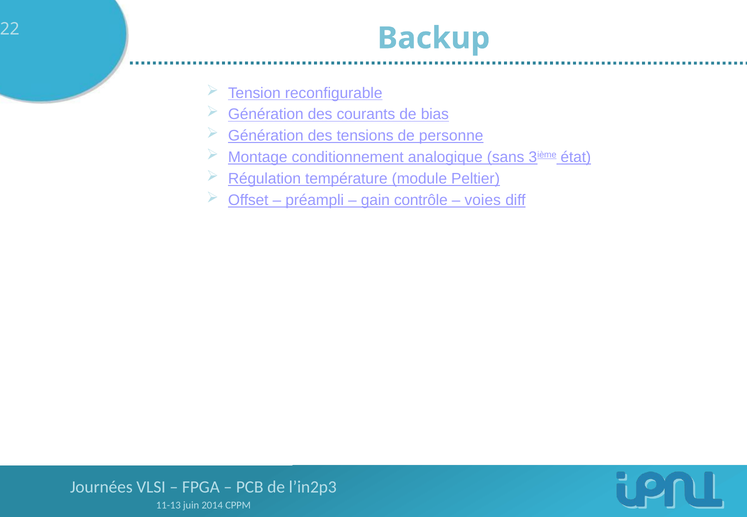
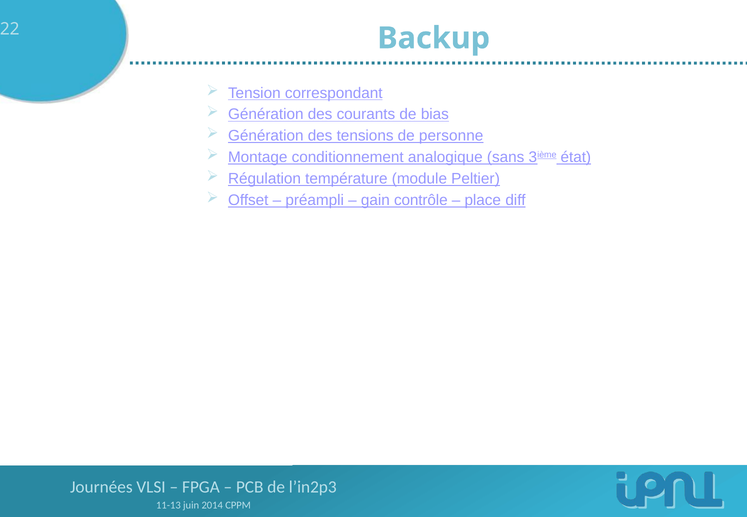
reconfigurable: reconfigurable -> correspondant
voies: voies -> place
